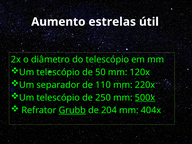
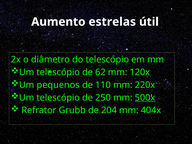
50: 50 -> 62
separador: separador -> pequenos
Grubb underline: present -> none
